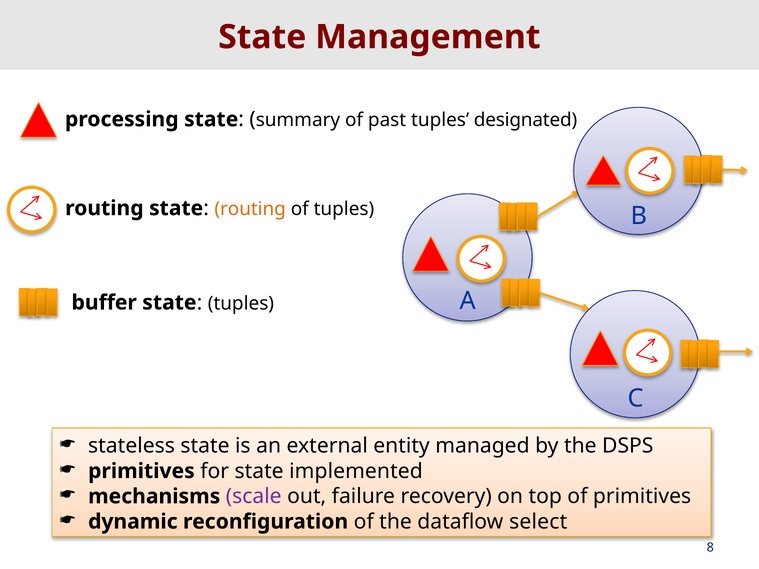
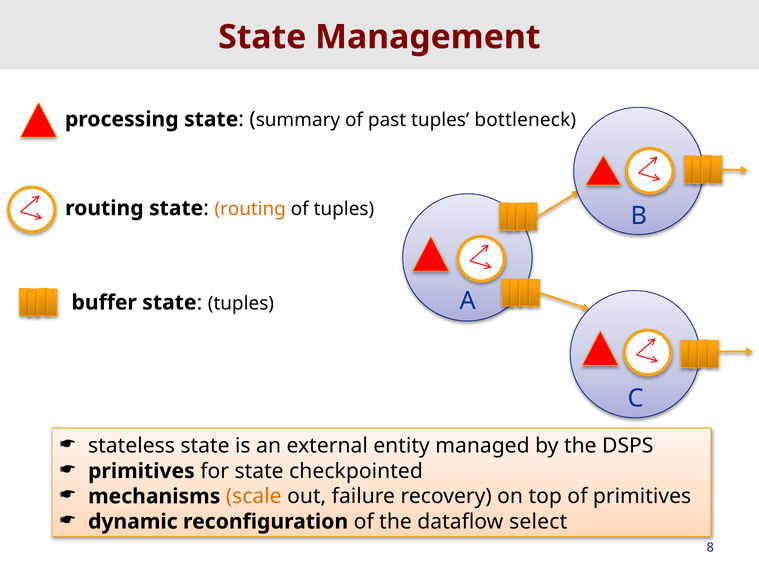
designated: designated -> bottleneck
implemented: implemented -> checkpointed
scale colour: purple -> orange
